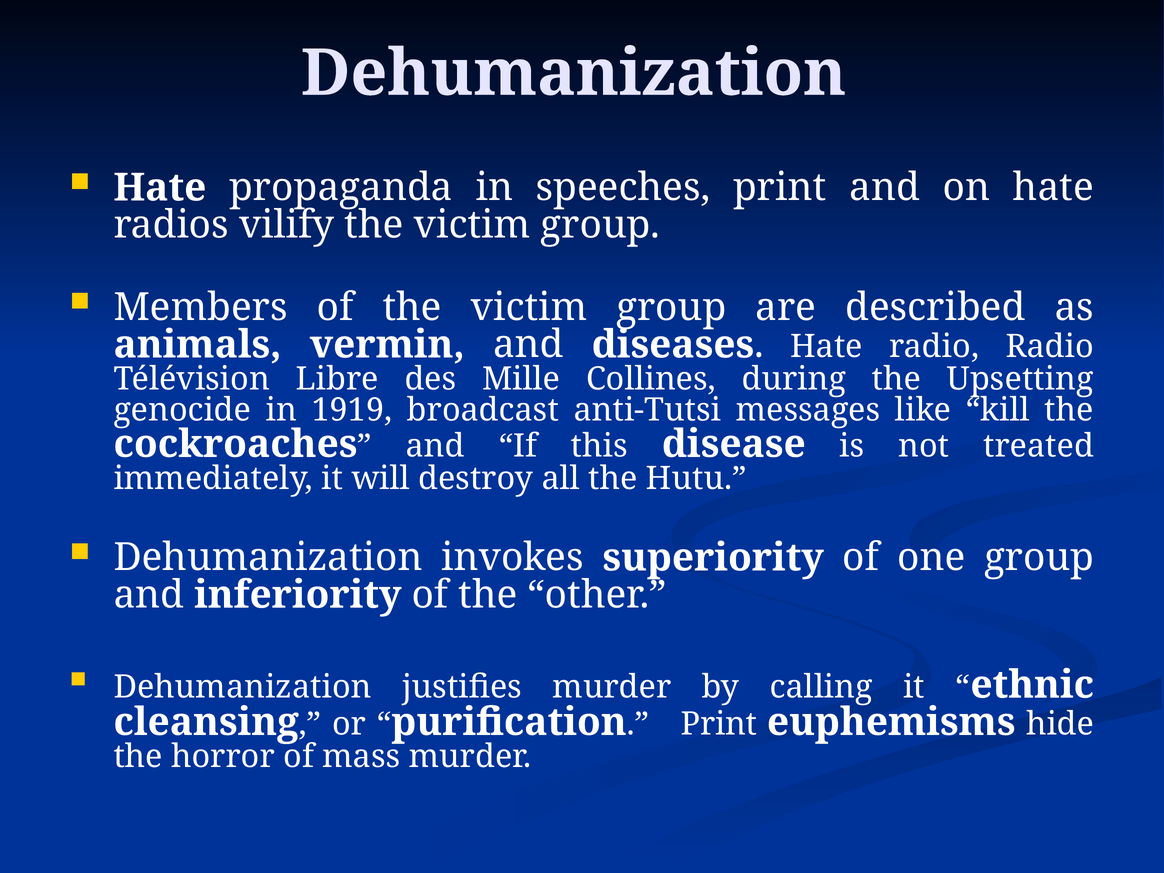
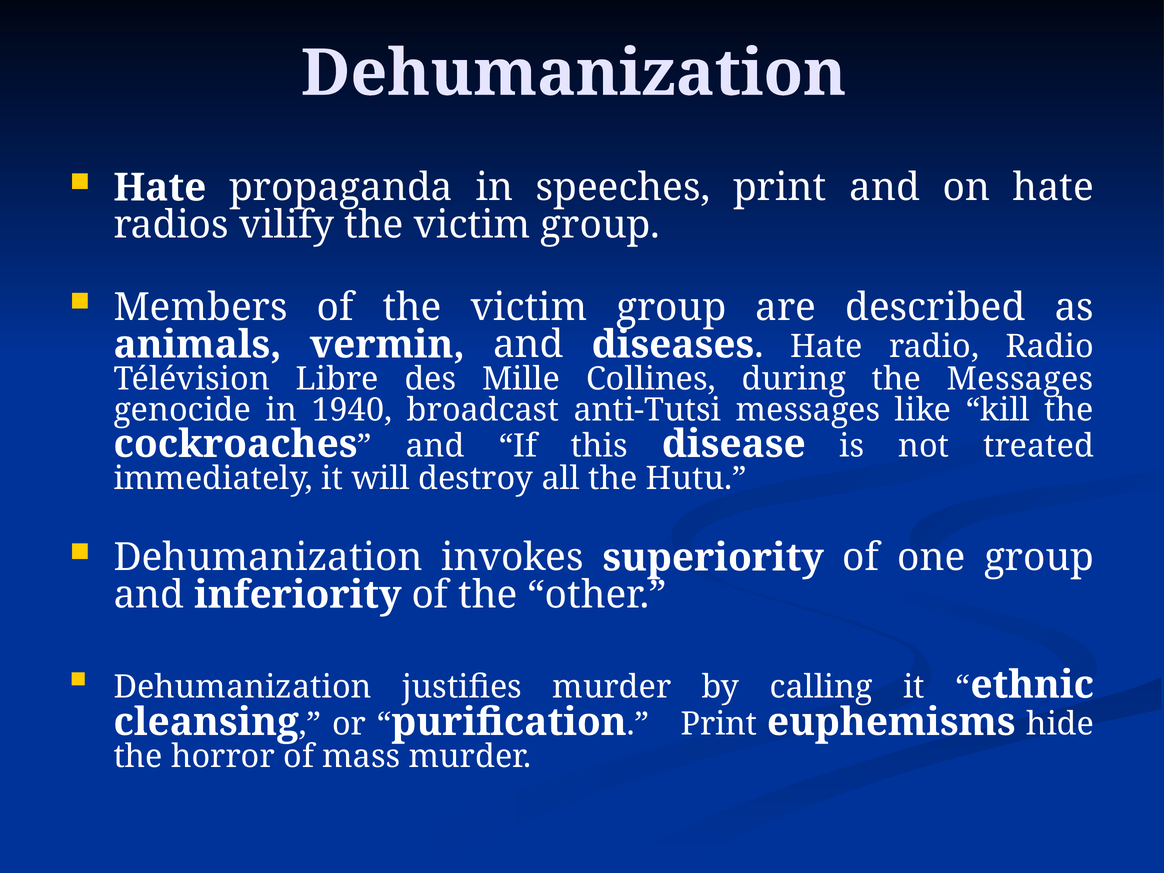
the Upsetting: Upsetting -> Messages
1919: 1919 -> 1940
